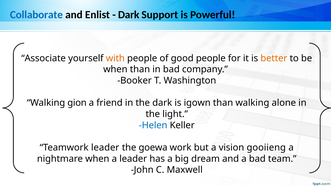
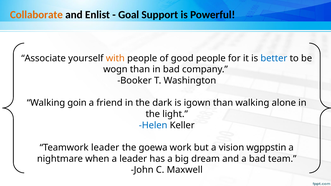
Collaborate colour: blue -> orange
Dark at (129, 15): Dark -> Goal
better colour: orange -> blue
when at (115, 69): when -> wogn
gion: gion -> goin
gooiieng: gooiieng -> wgppstin
